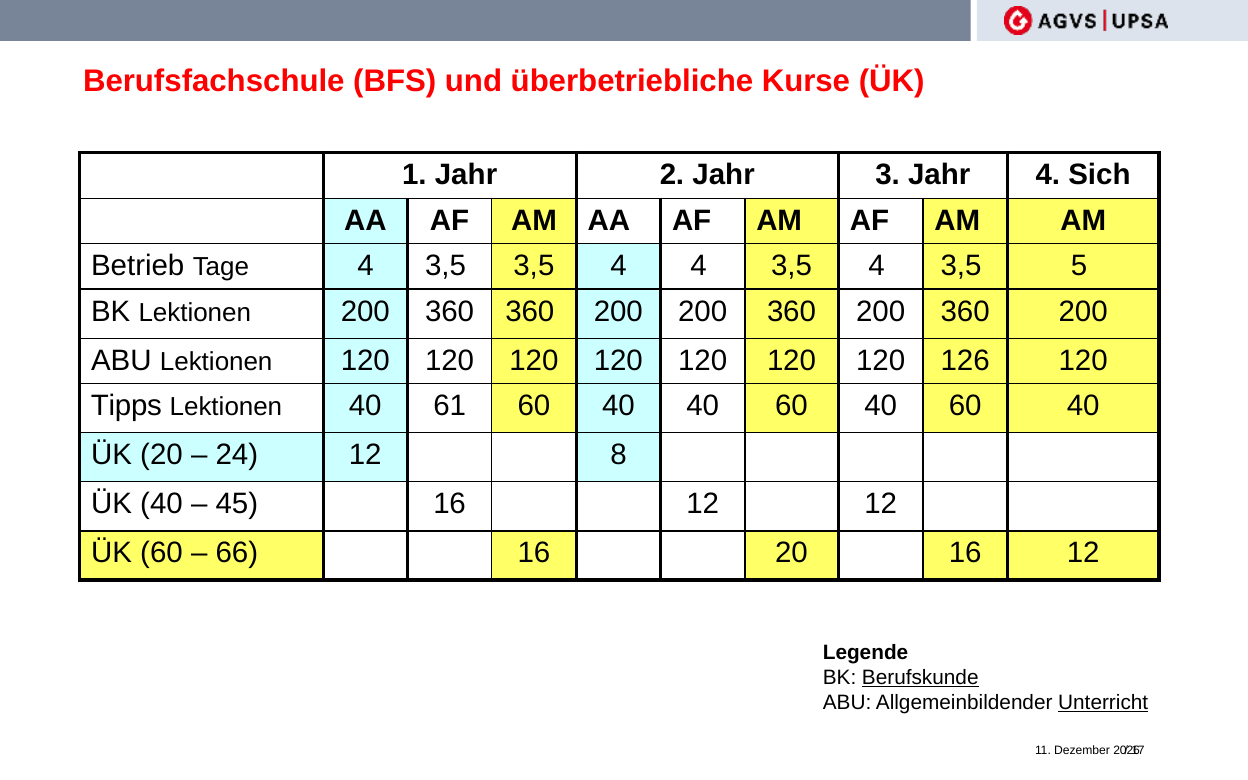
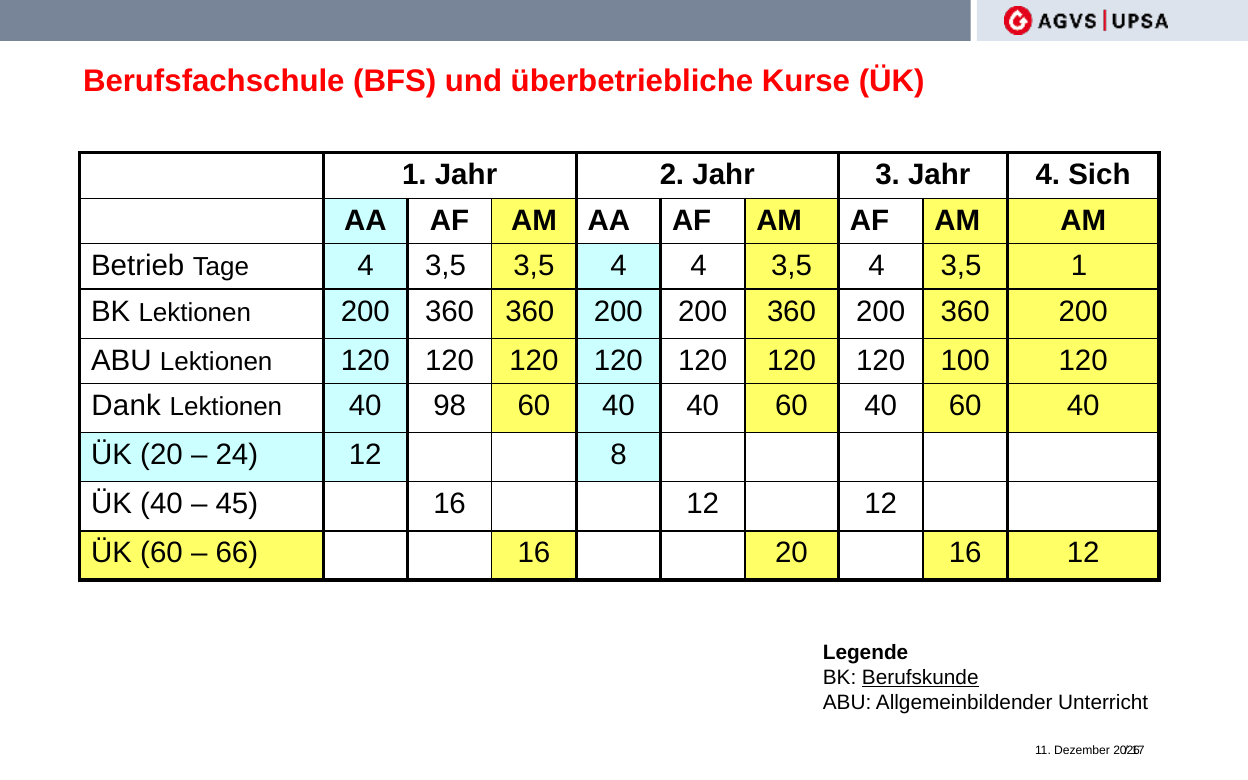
3,5 5: 5 -> 1
126: 126 -> 100
Tipps: Tipps -> Dank
61: 61 -> 98
Unterricht underline: present -> none
